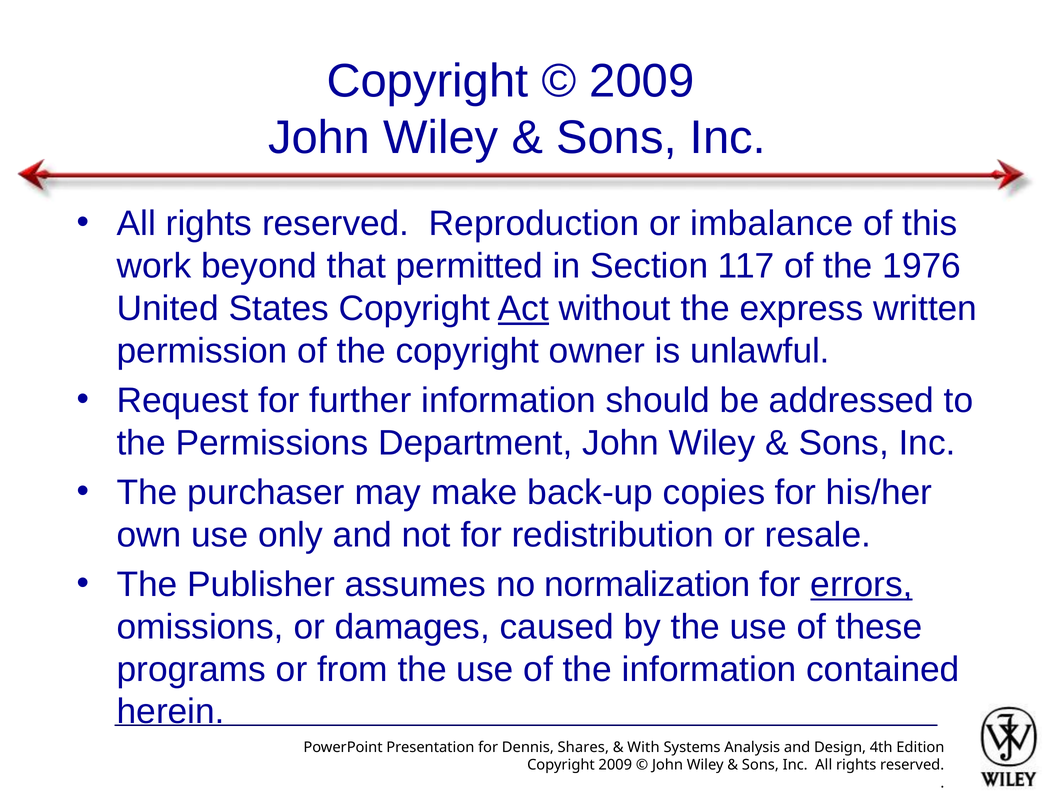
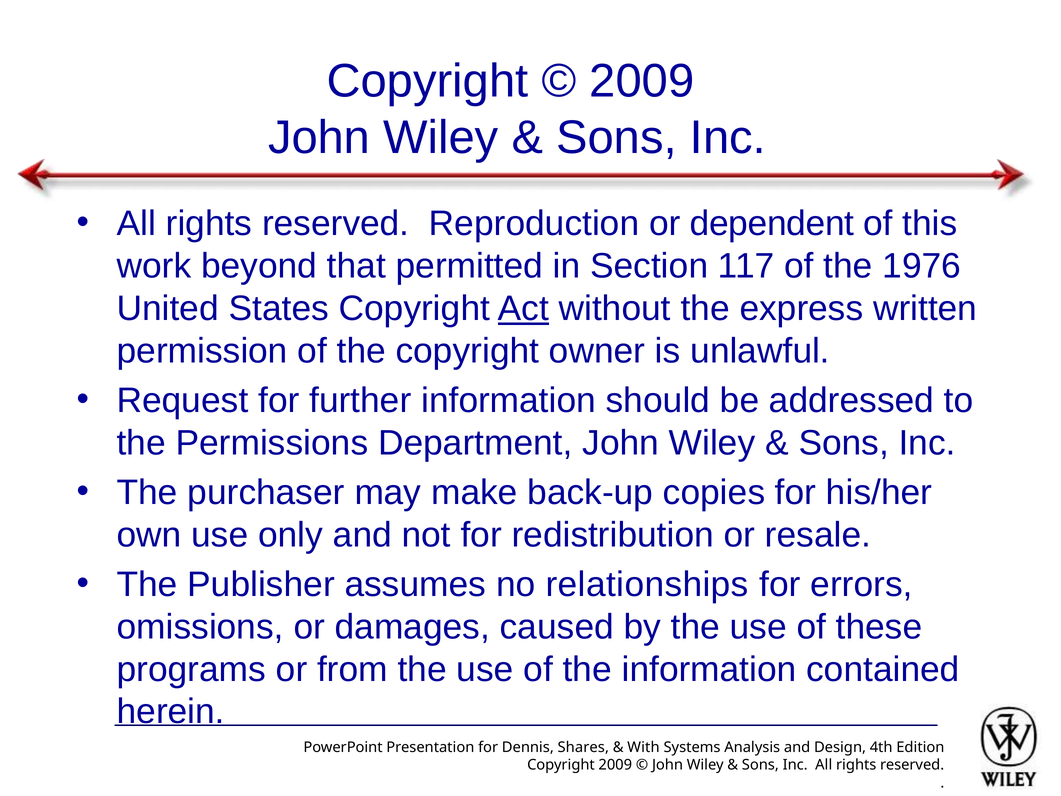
imbalance: imbalance -> dependent
normalization: normalization -> relationships
errors underline: present -> none
